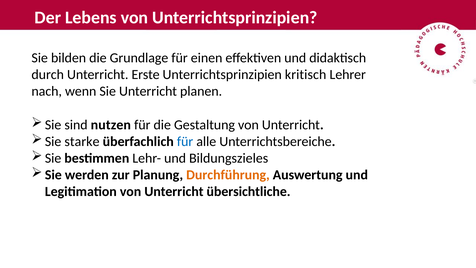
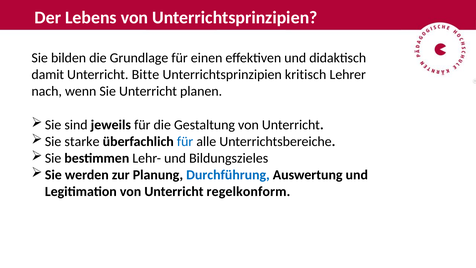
durch: durch -> damit
Erste: Erste -> Bitte
nutzen: nutzen -> jeweils
Durchführung colour: orange -> blue
übersichtliche: übersichtliche -> regelkonform
